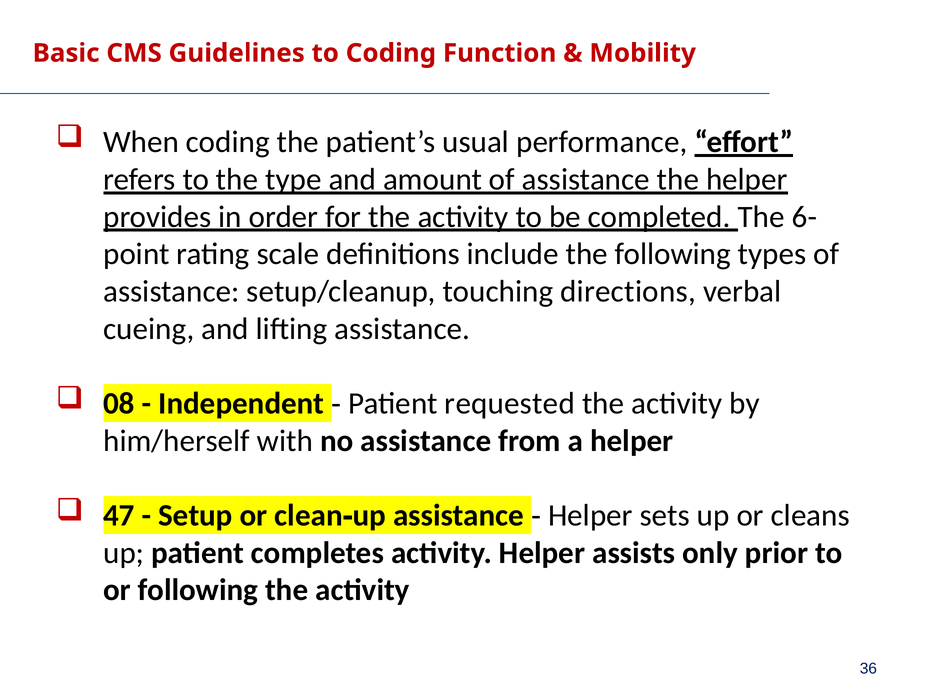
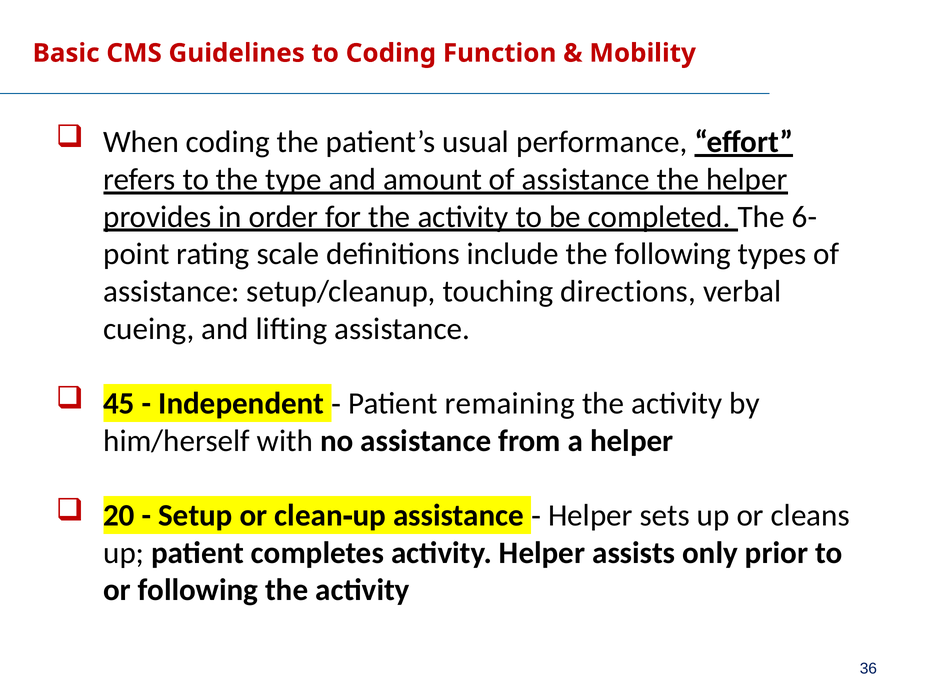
08: 08 -> 45
requested: requested -> remaining
47: 47 -> 20
